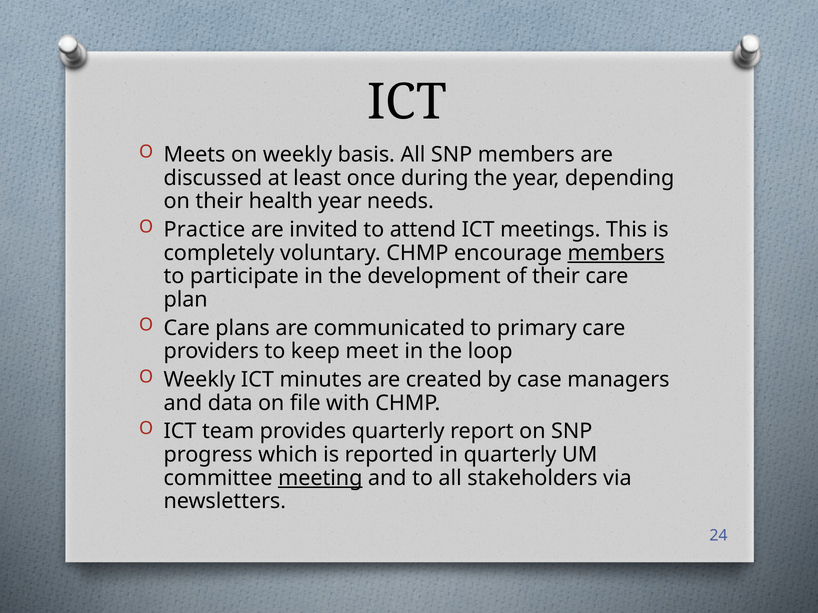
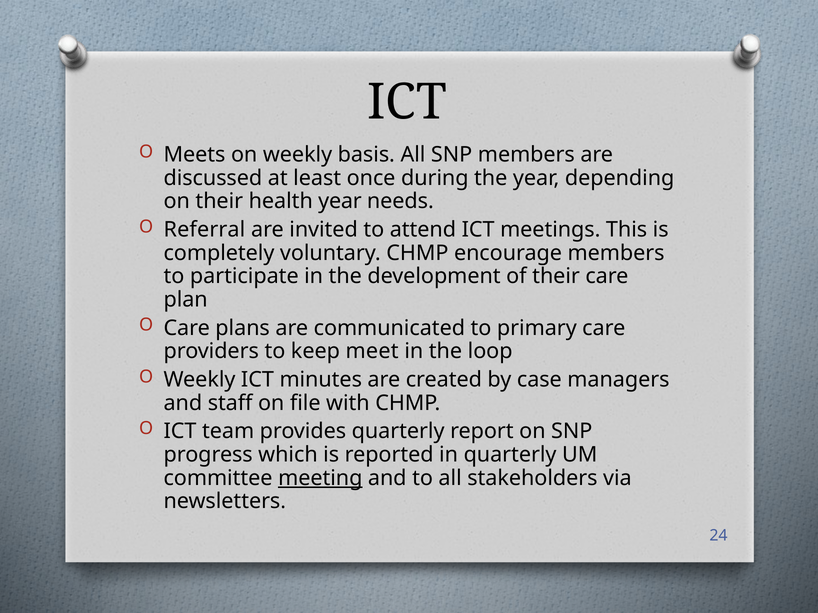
Practice: Practice -> Referral
members at (616, 253) underline: present -> none
data: data -> staff
